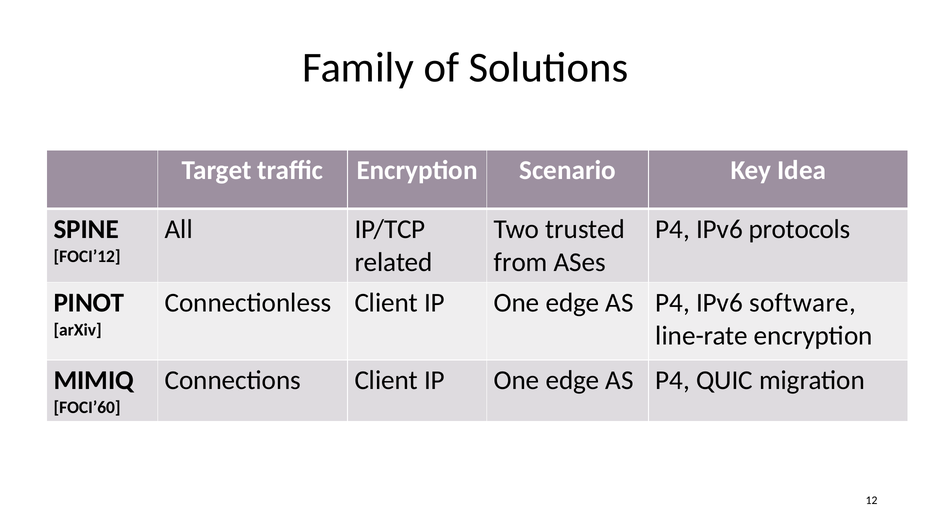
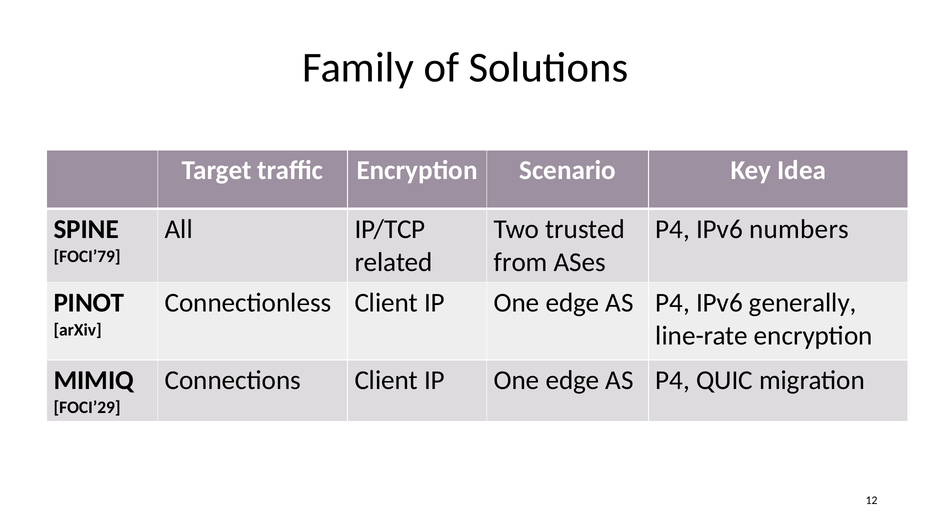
protocols: protocols -> numbers
FOCI’12: FOCI’12 -> FOCI’79
software: software -> generally
FOCI’60: FOCI’60 -> FOCI’29
